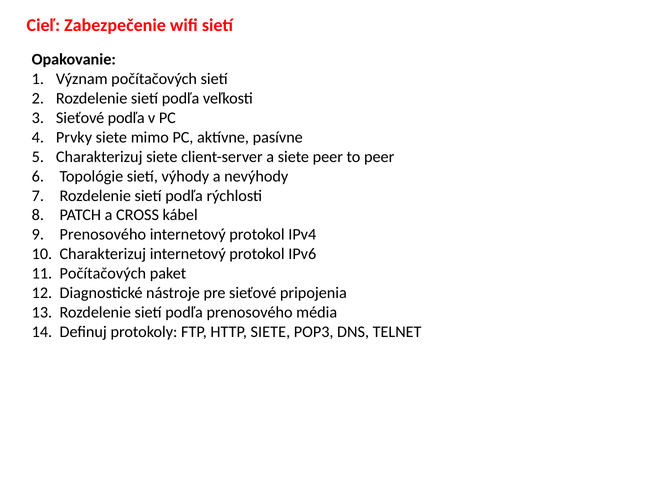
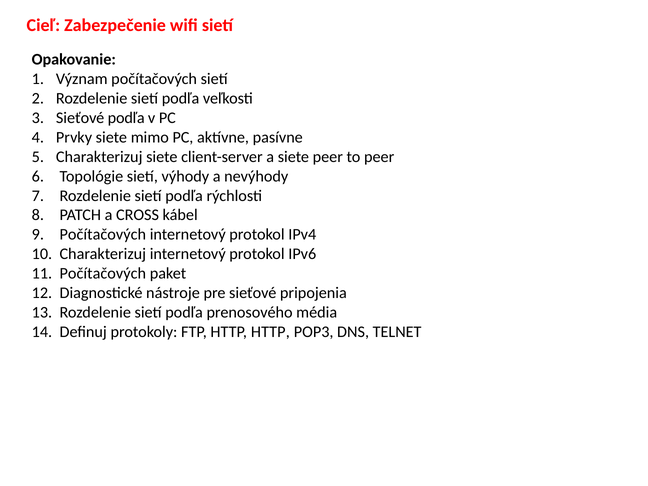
Prenosového at (103, 235): Prenosového -> Počítačových
HTTP SIETE: SIETE -> HTTP
